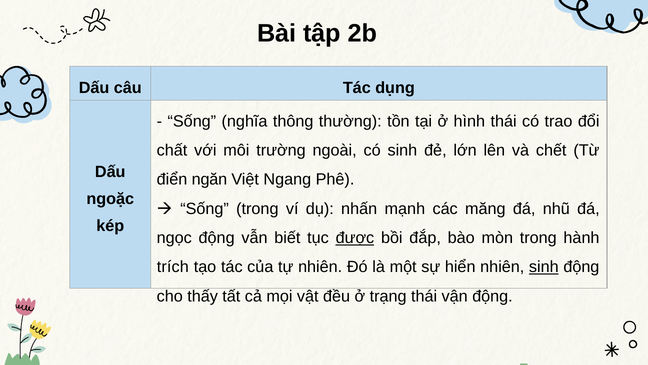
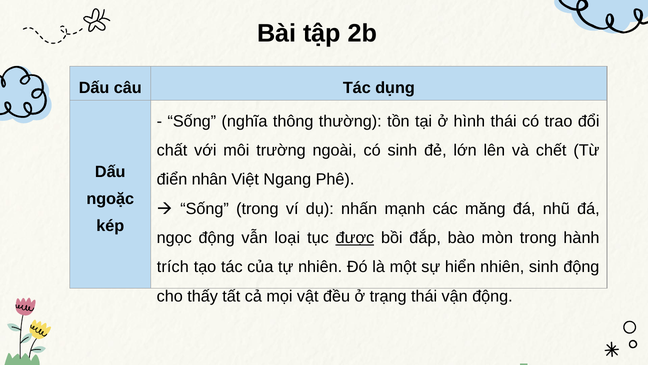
ngăn: ngăn -> nhân
biết: biết -> loại
sinh at (544, 267) underline: present -> none
